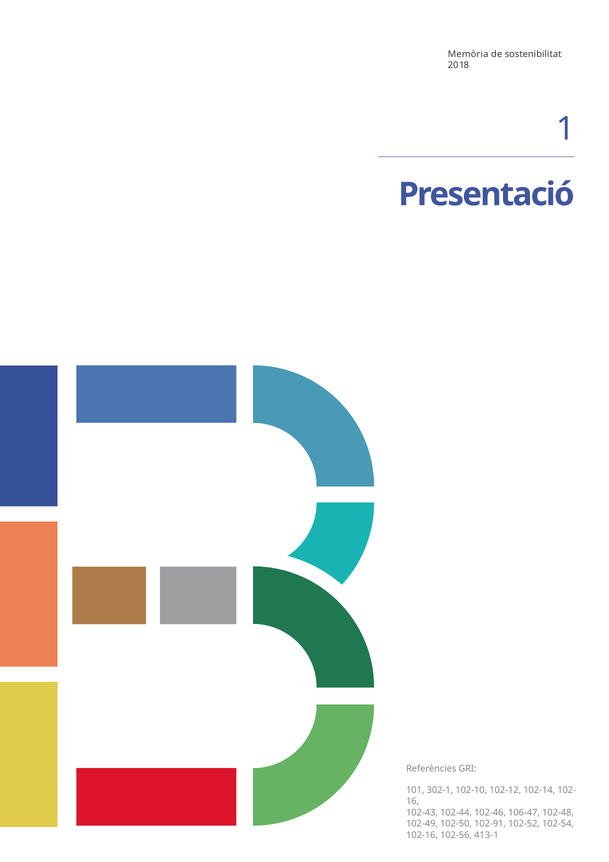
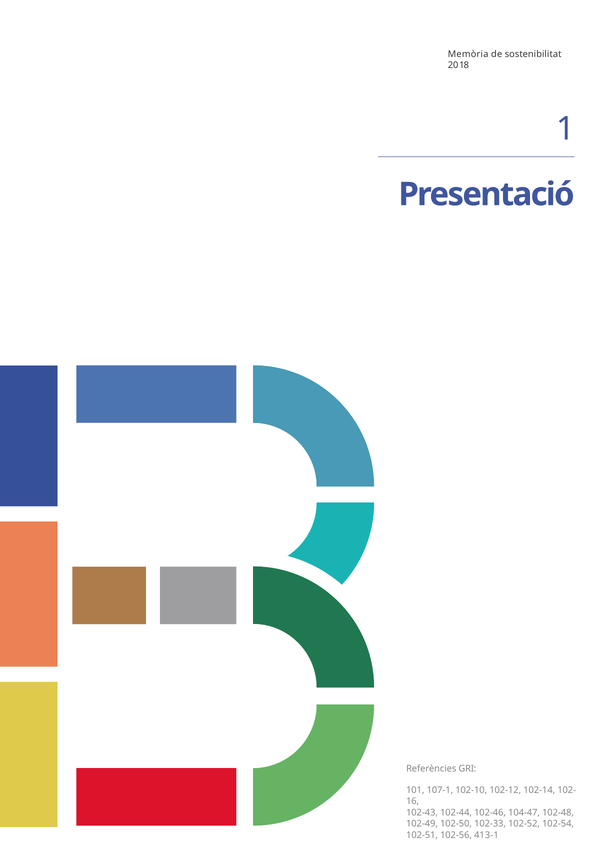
302-1: 302-1 -> 107-1
106-47: 106-47 -> 104-47
102-91: 102-91 -> 102-33
102-16: 102-16 -> 102-51
